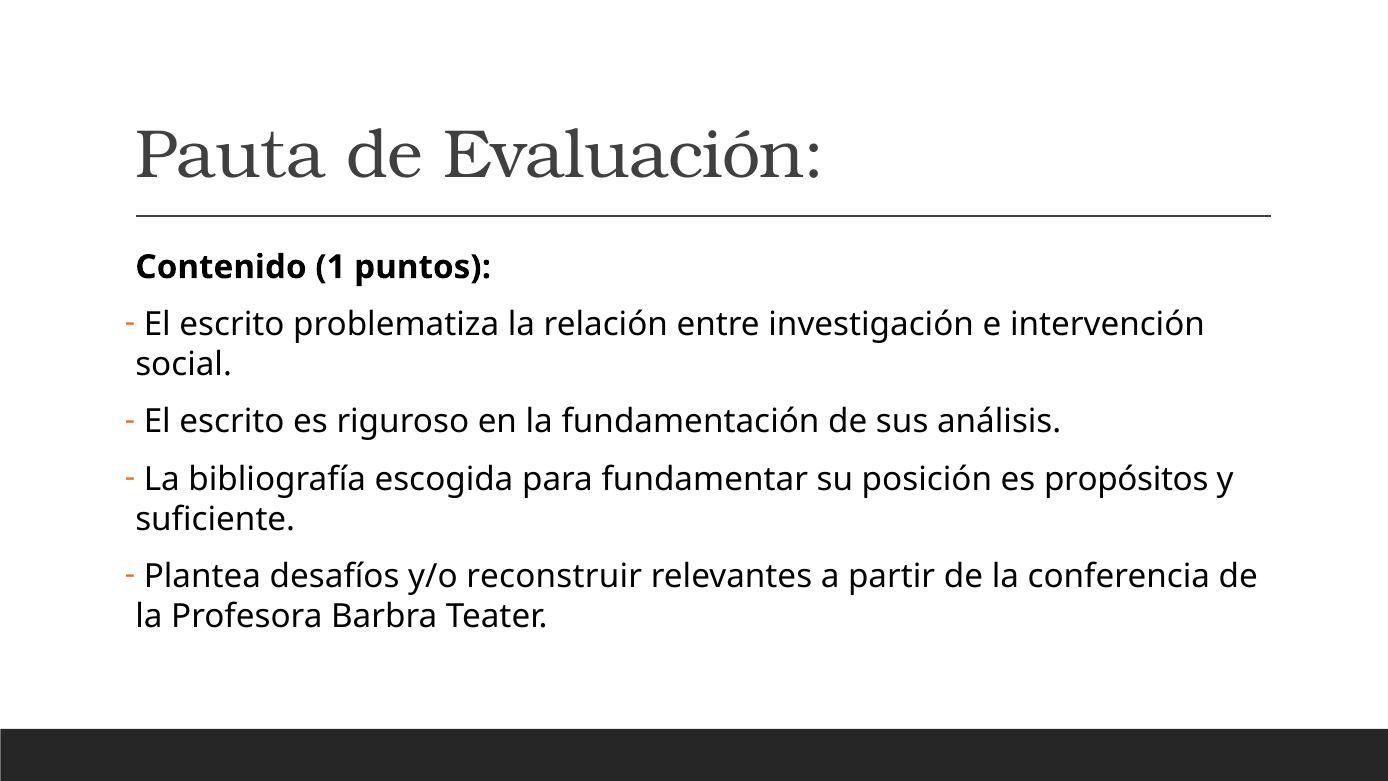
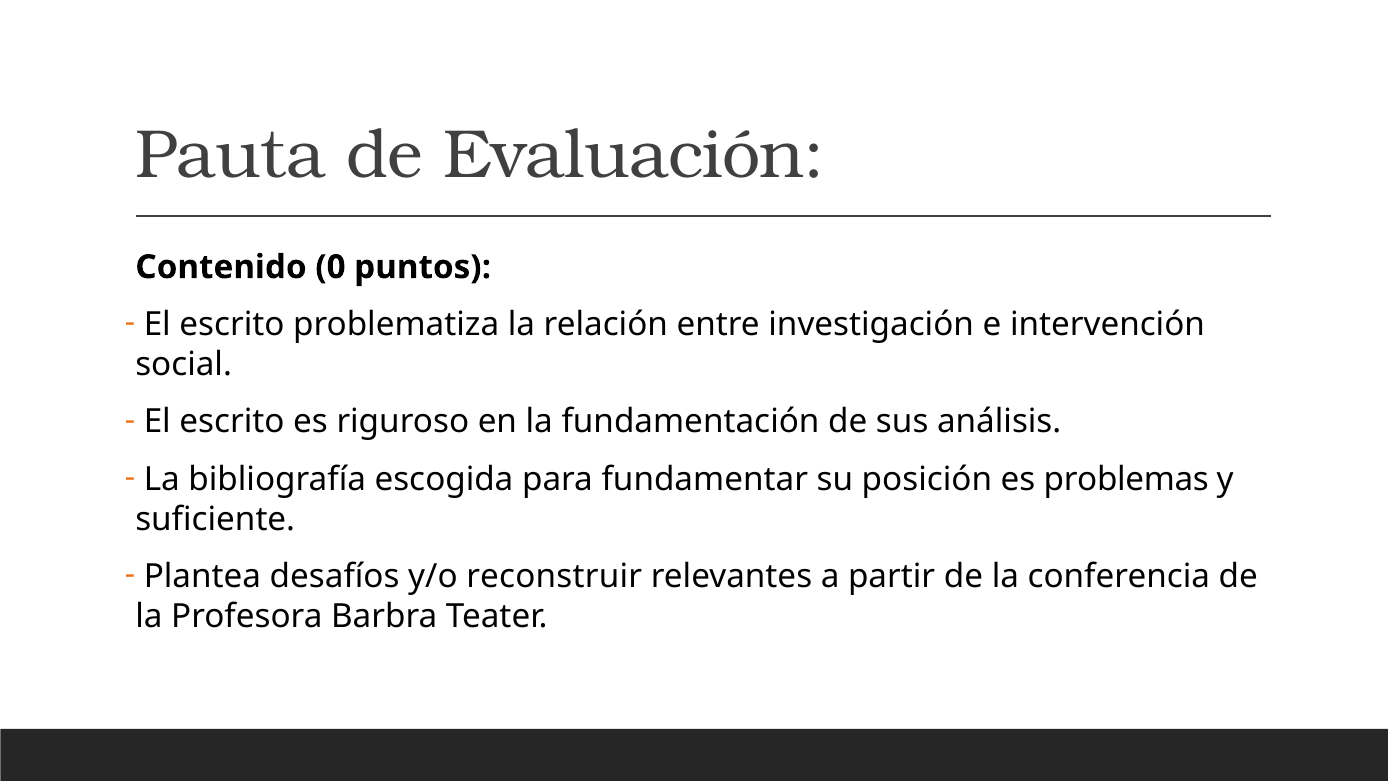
1: 1 -> 0
propósitos: propósitos -> problemas
